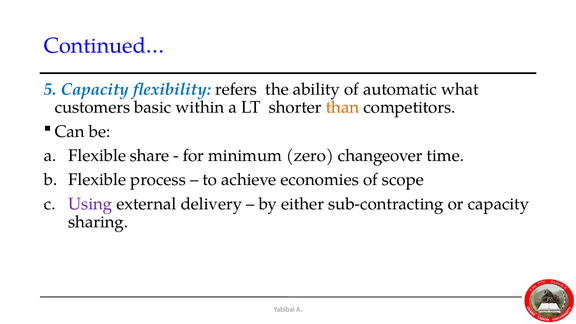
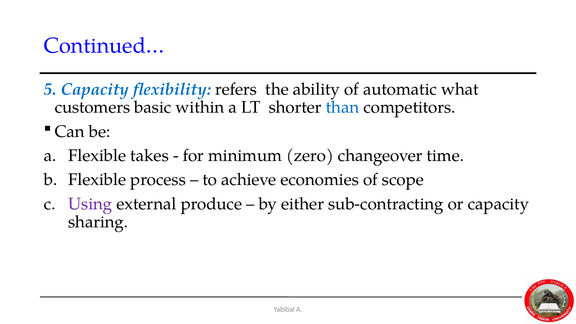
than colour: orange -> blue
share: share -> takes
delivery: delivery -> produce
